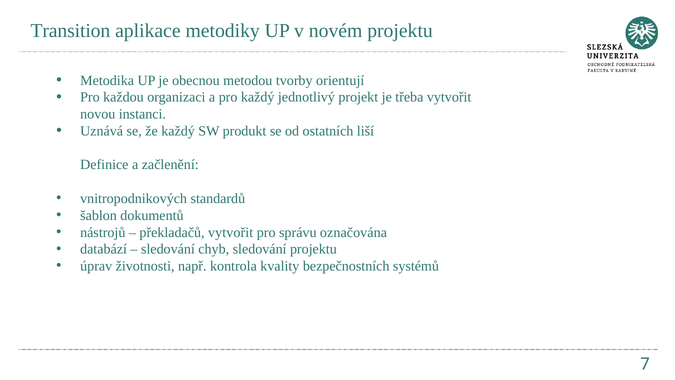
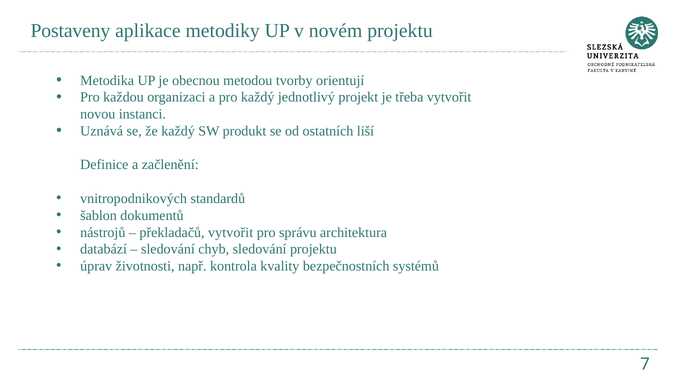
Transition: Transition -> Postaveny
označována: označována -> architektura
